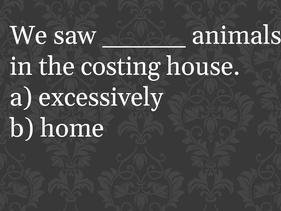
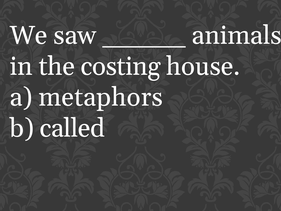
excessively: excessively -> metaphors
home: home -> called
